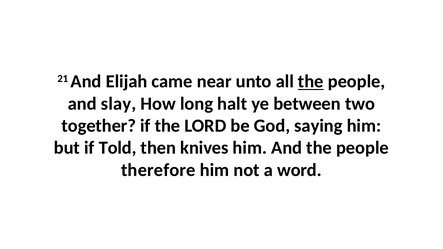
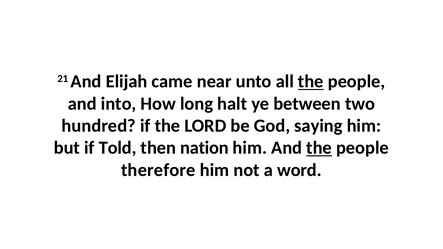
slay: slay -> into
together: together -> hundred
knives: knives -> nation
the at (319, 148) underline: none -> present
